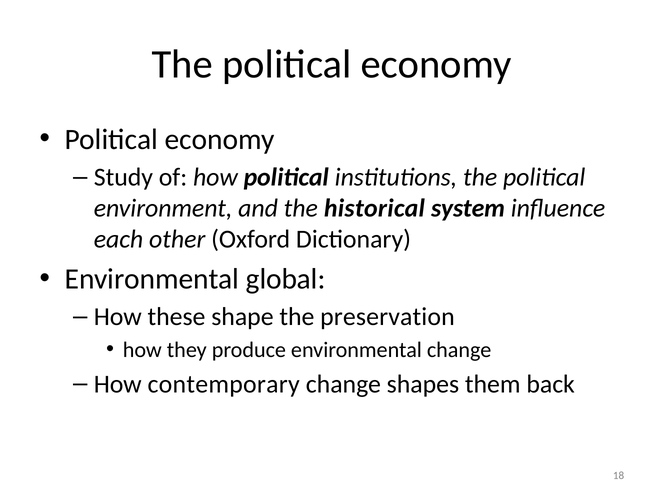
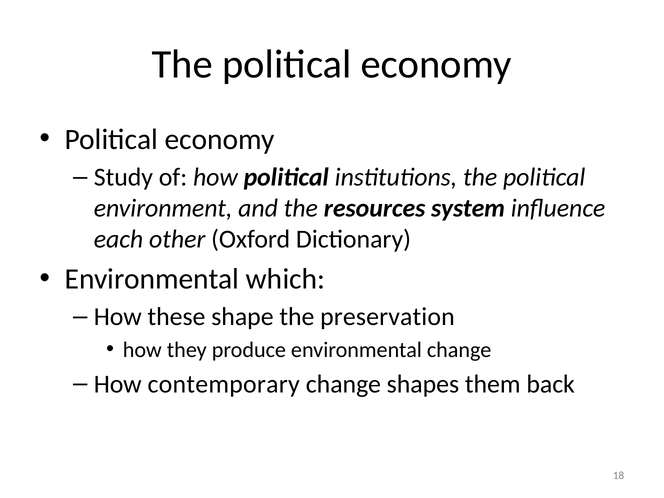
historical: historical -> resources
global: global -> which
